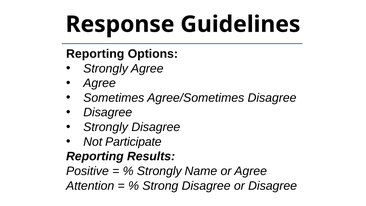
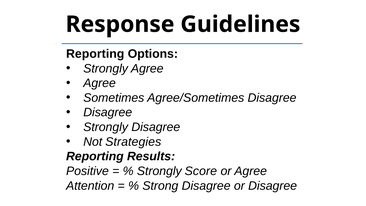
Participate: Participate -> Strategies
Name: Name -> Score
